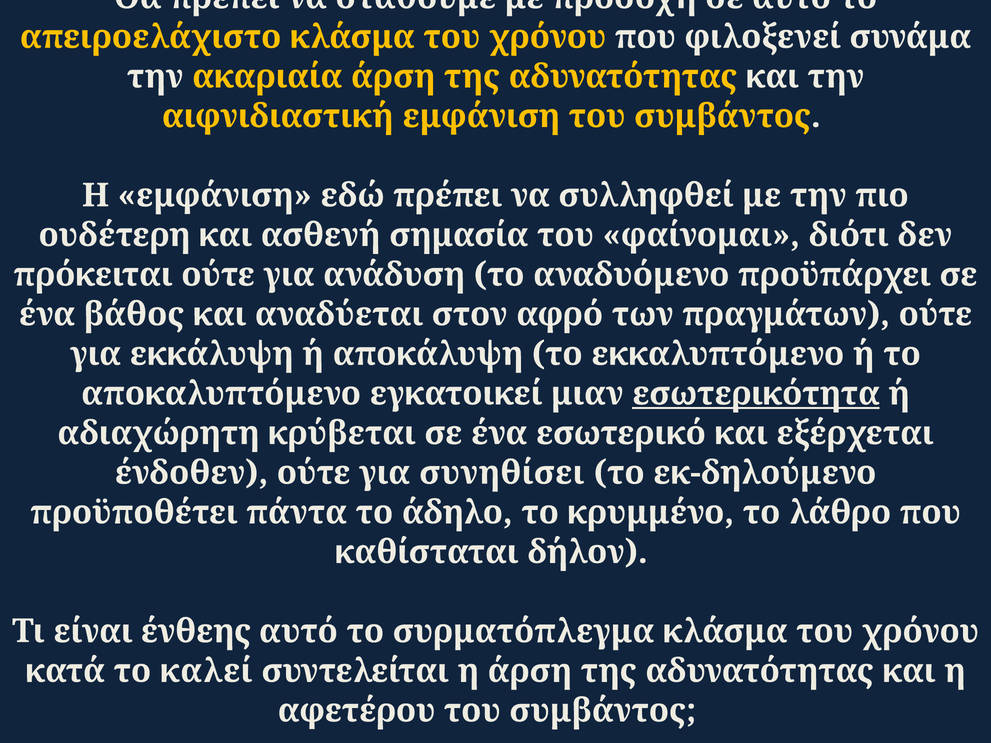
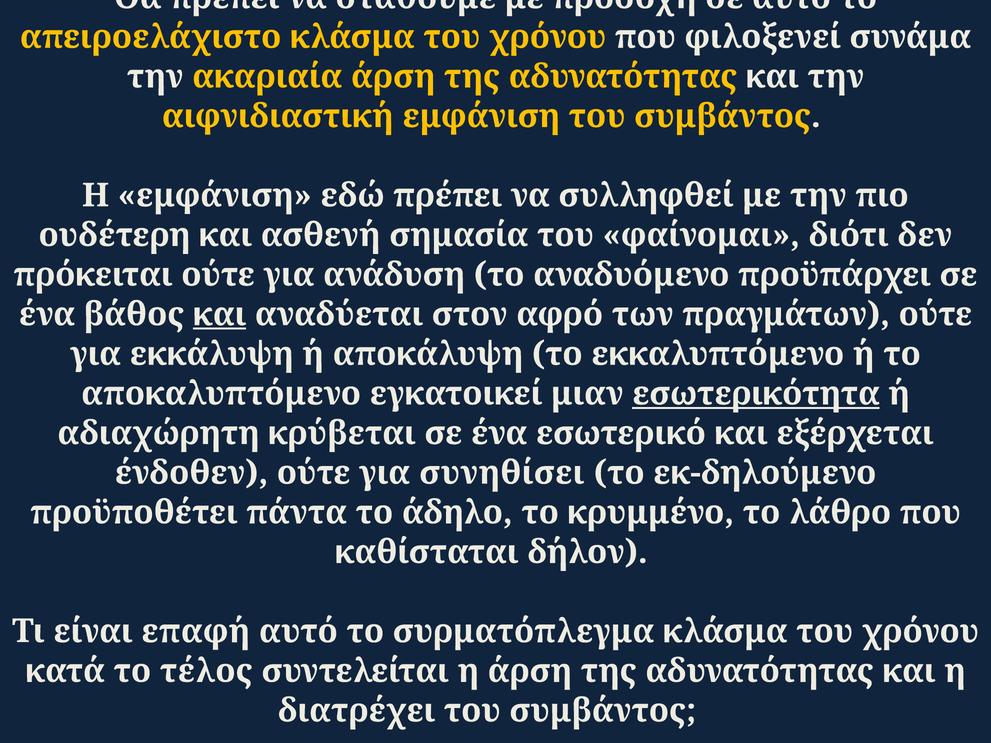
και at (220, 314) underline: none -> present
ένθεης: ένθεης -> επαφή
καλεί: καλεί -> τέλος
αφετέρου: αφετέρου -> διατρέχει
